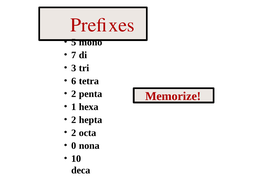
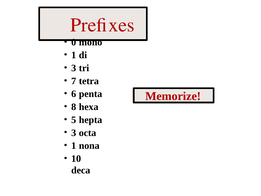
5: 5 -> 0
7 at (74, 55): 7 -> 1
6: 6 -> 7
2 at (74, 94): 2 -> 6
1: 1 -> 8
2 at (74, 120): 2 -> 5
2 at (74, 133): 2 -> 3
0 at (74, 145): 0 -> 1
